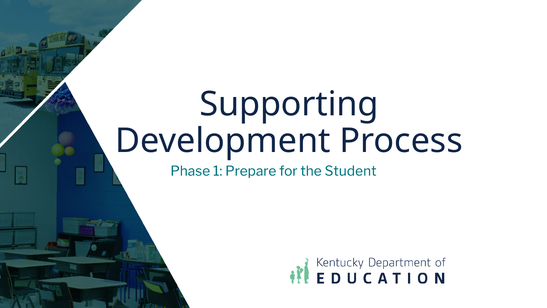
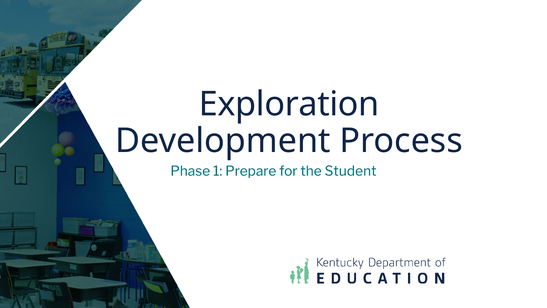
Supporting: Supporting -> Exploration
